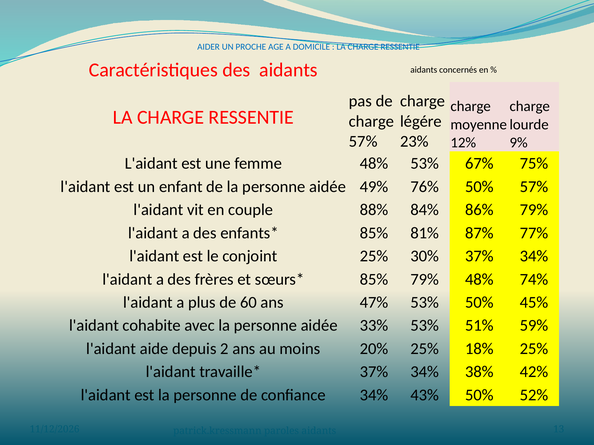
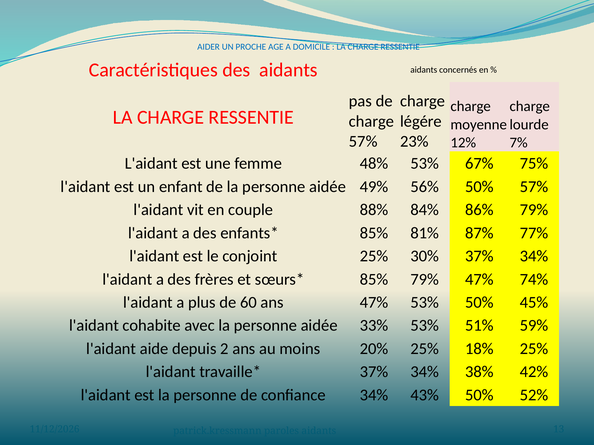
9%: 9% -> 7%
76%: 76% -> 56%
79% 48%: 48% -> 47%
